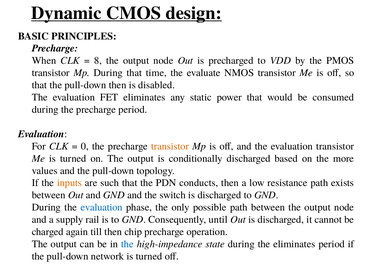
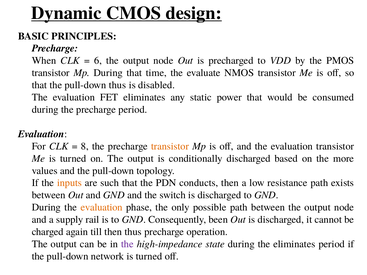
8: 8 -> 6
pull-down then: then -> thus
0: 0 -> 8
evaluation at (102, 208) colour: blue -> orange
until: until -> been
then chip: chip -> thus
the at (127, 244) colour: blue -> purple
